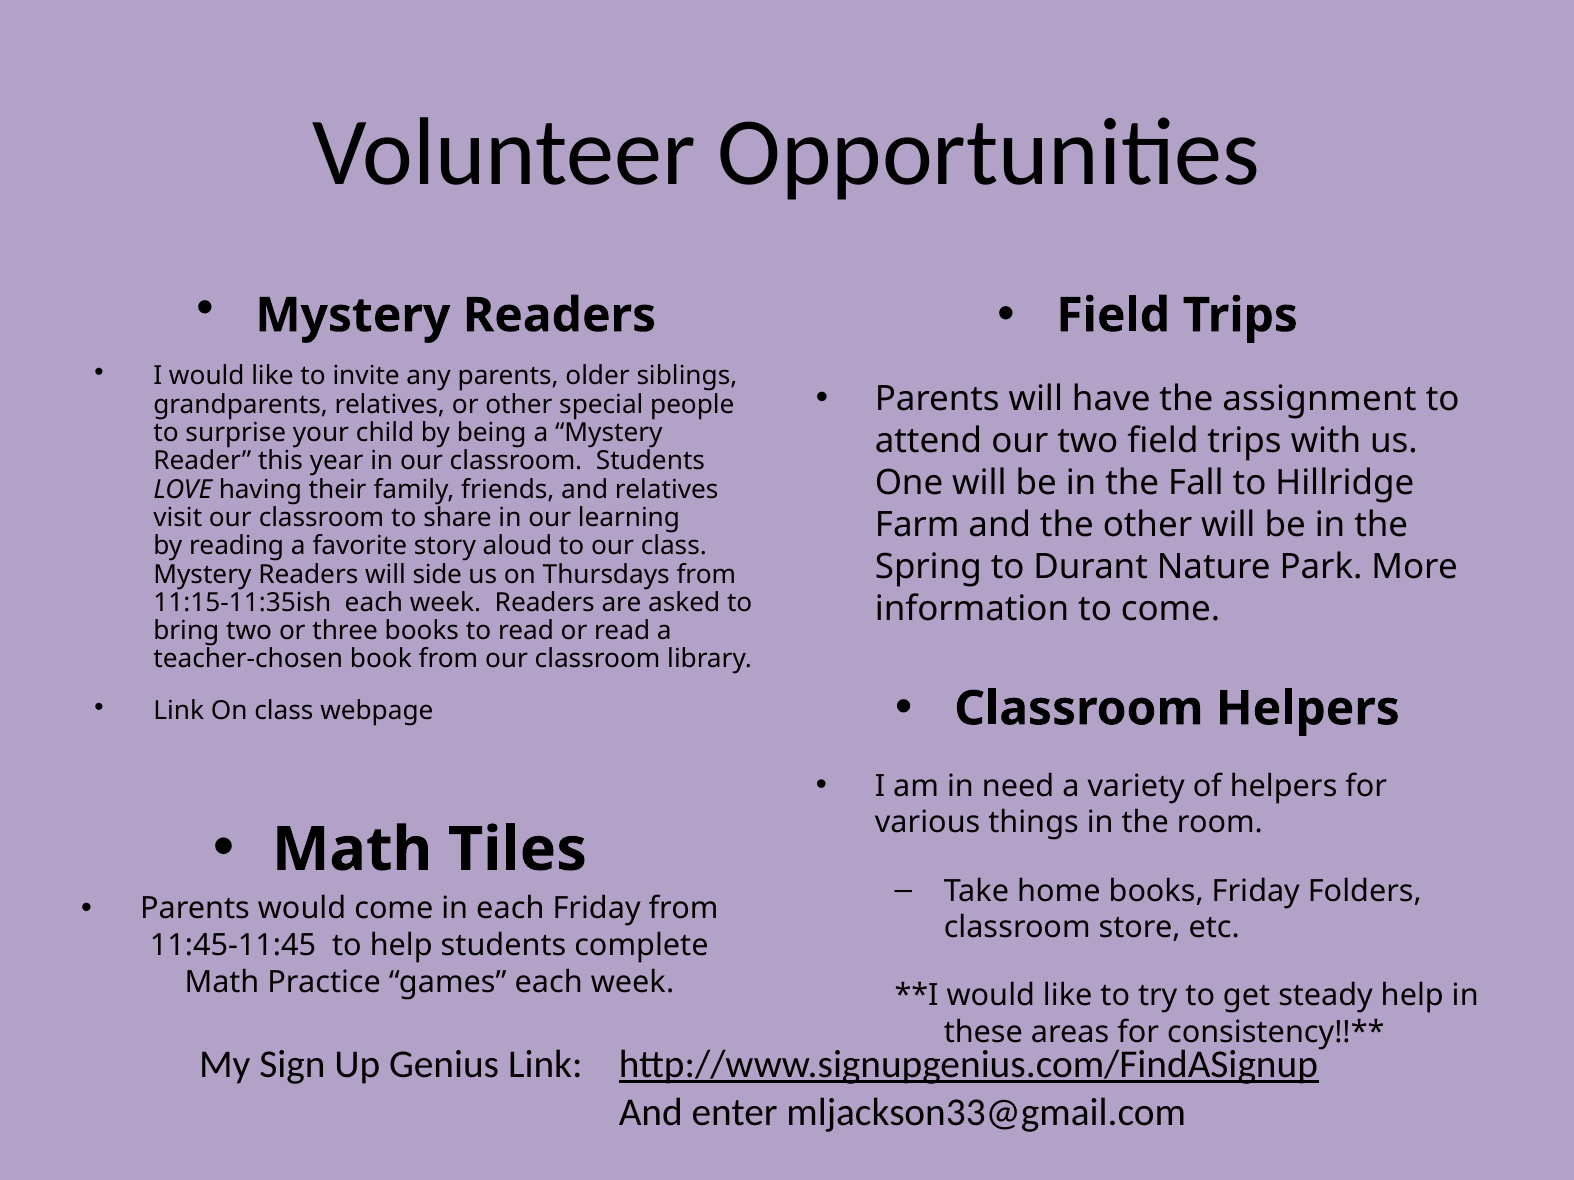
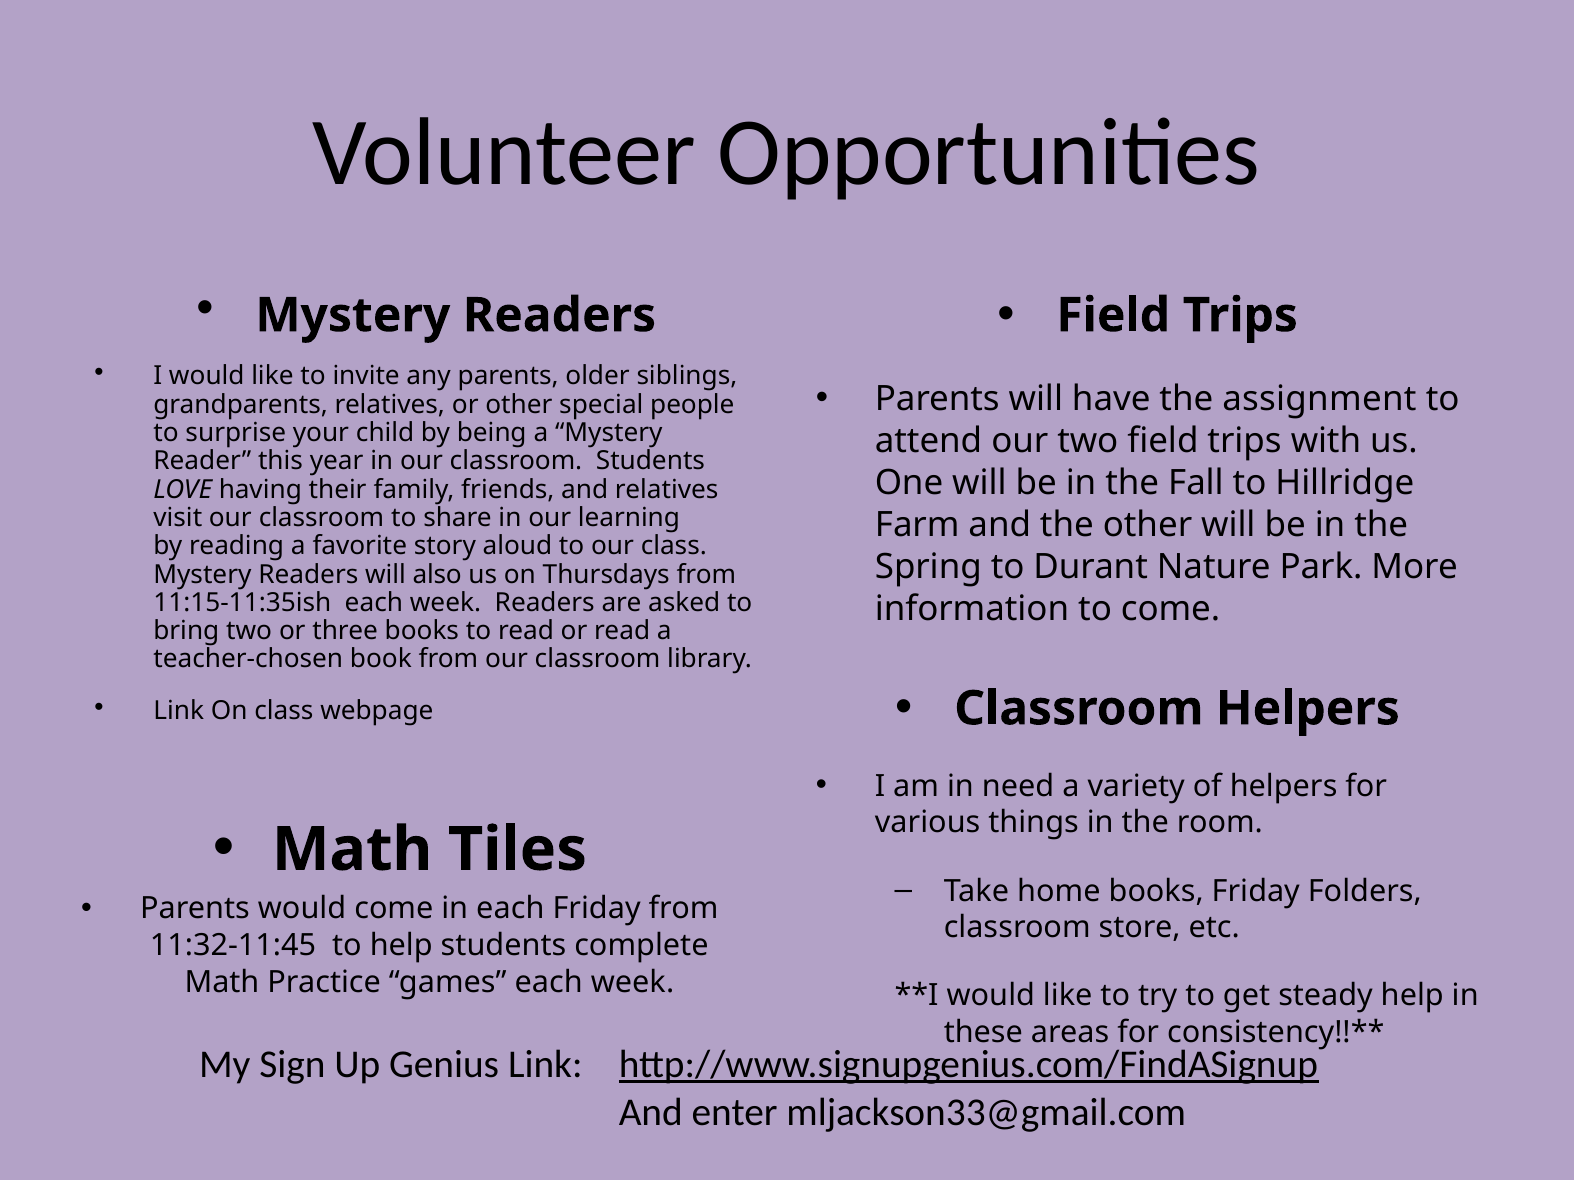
side: side -> also
11:45-11:45: 11:45-11:45 -> 11:32-11:45
